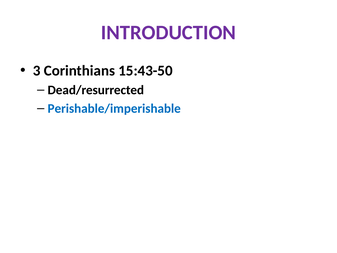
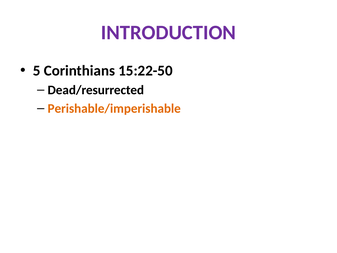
3: 3 -> 5
15:43-50: 15:43-50 -> 15:22-50
Perishable/imperishable colour: blue -> orange
